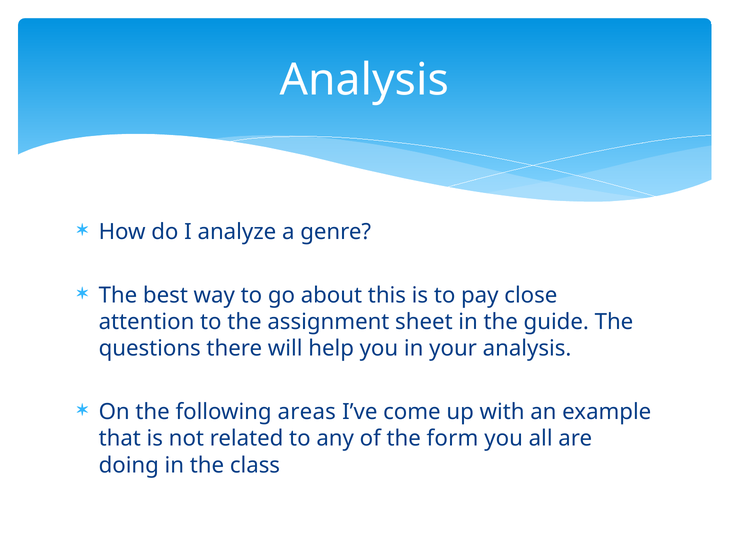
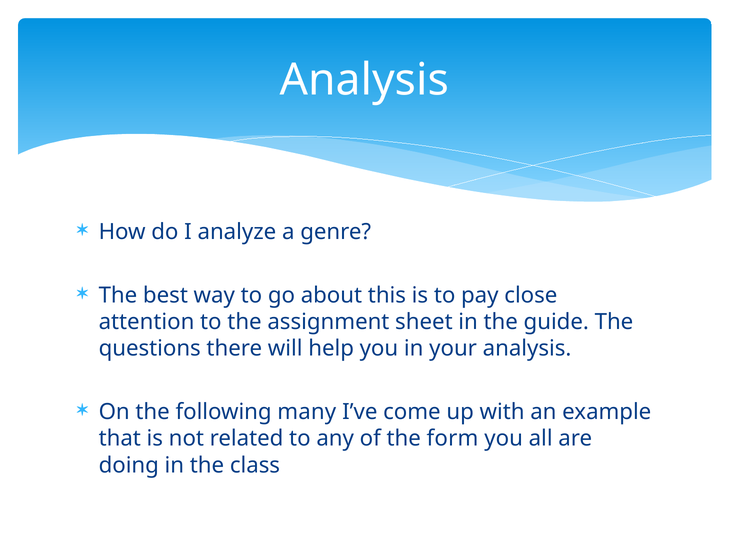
areas: areas -> many
